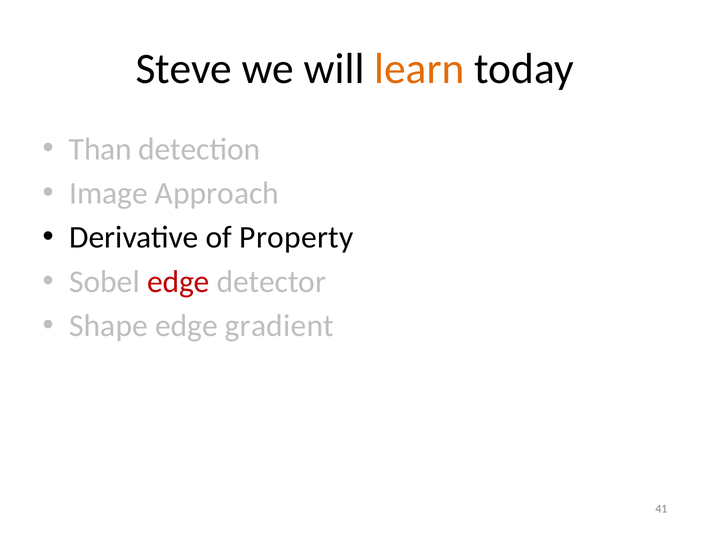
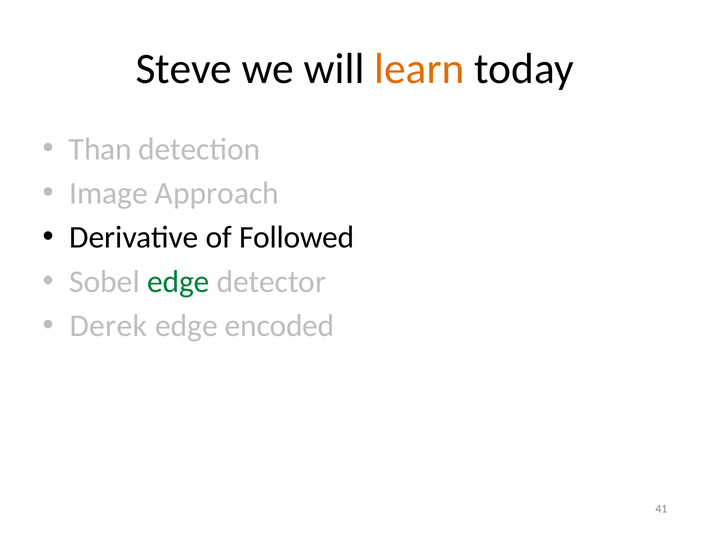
Property: Property -> Followed
edge at (178, 282) colour: red -> green
Shape: Shape -> Derek
gradient: gradient -> encoded
